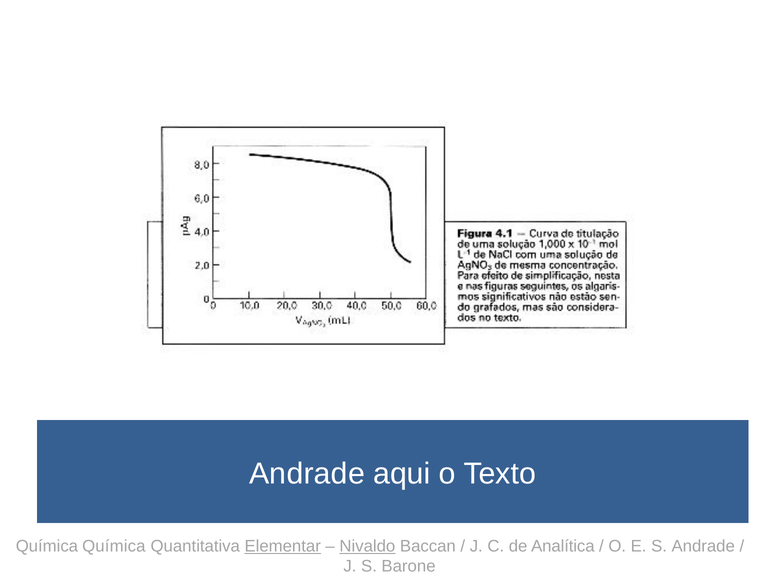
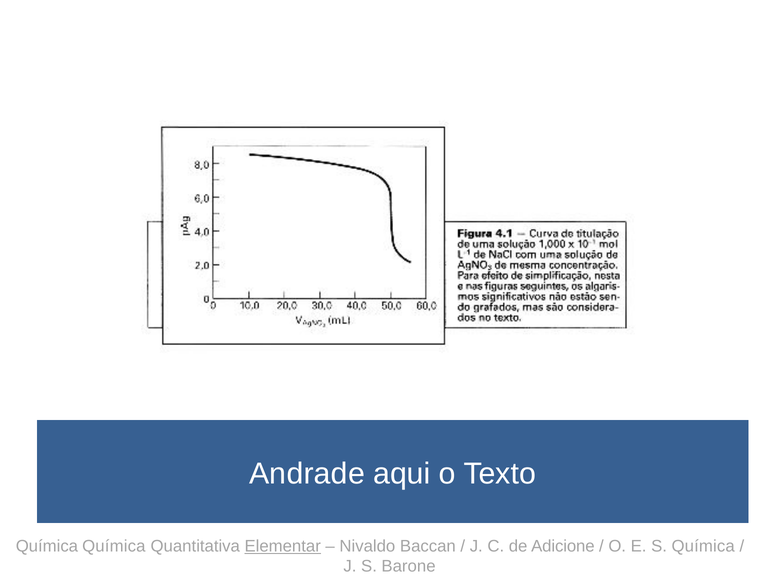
Nivaldo underline: present -> none
Analítica: Analítica -> Adicione
S Andrade: Andrade -> Química
